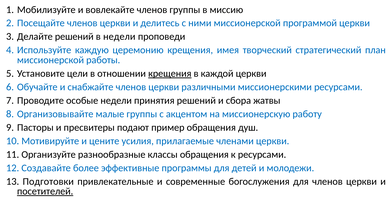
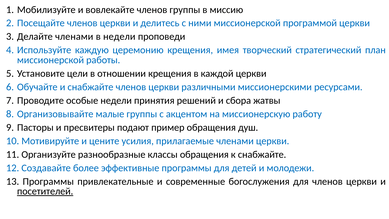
Делайте решений: решений -> членами
крещения at (170, 73) underline: present -> none
к ресурсами: ресурсами -> снабжайте
Подготовки at (48, 181): Подготовки -> Программы
